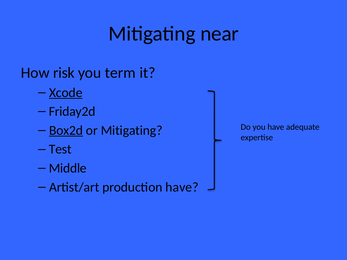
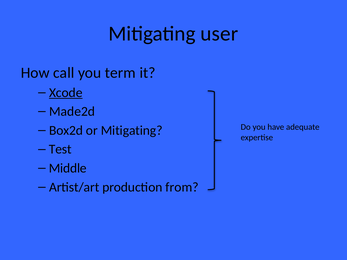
near: near -> user
risk: risk -> call
Friday2d: Friday2d -> Made2d
Box2d underline: present -> none
production have: have -> from
